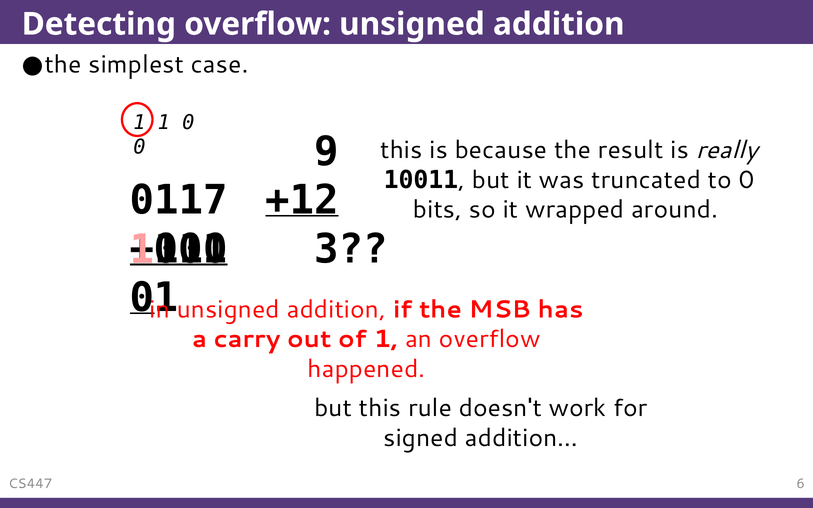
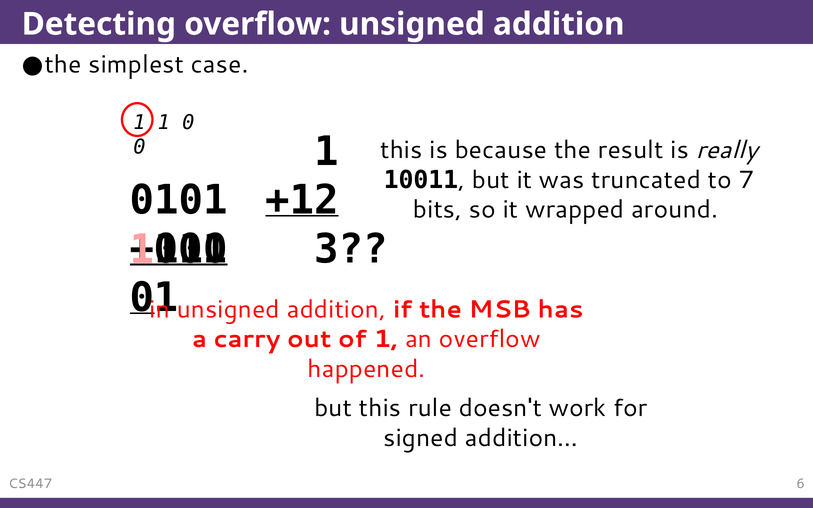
0 9: 9 -> 1
to 0: 0 -> 7
0117: 0117 -> 0101
